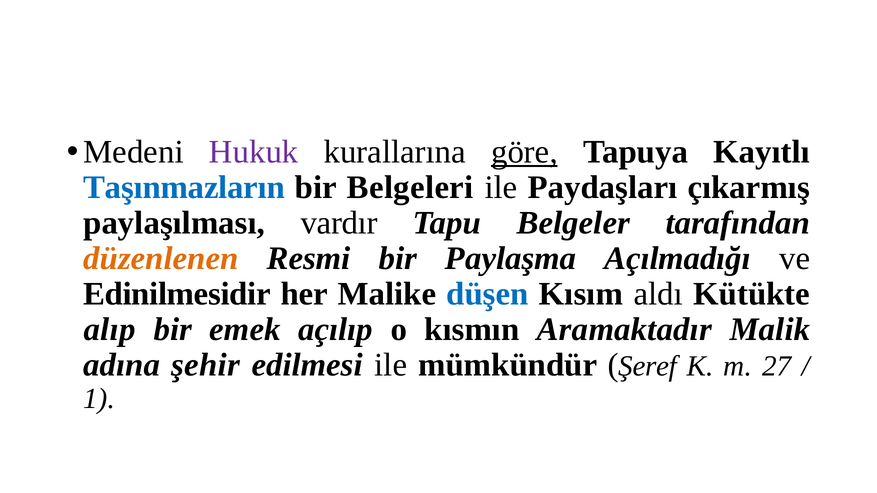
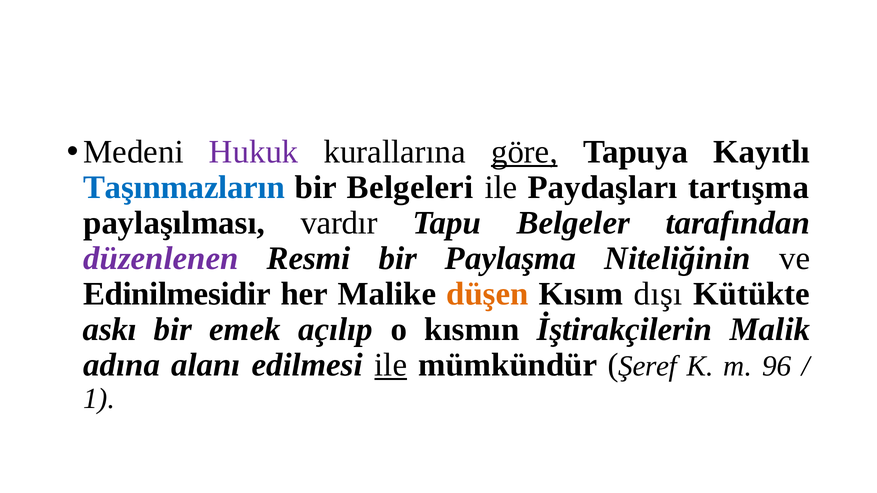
çıkarmış: çıkarmış -> tartışma
düzenlenen colour: orange -> purple
Açılmadığı: Açılmadığı -> Niteliğinin
düşen colour: blue -> orange
aldı: aldı -> dışı
alıp: alıp -> askı
Aramaktadır: Aramaktadır -> İştirakçilerin
şehir: şehir -> alanı
ile at (391, 365) underline: none -> present
27: 27 -> 96
